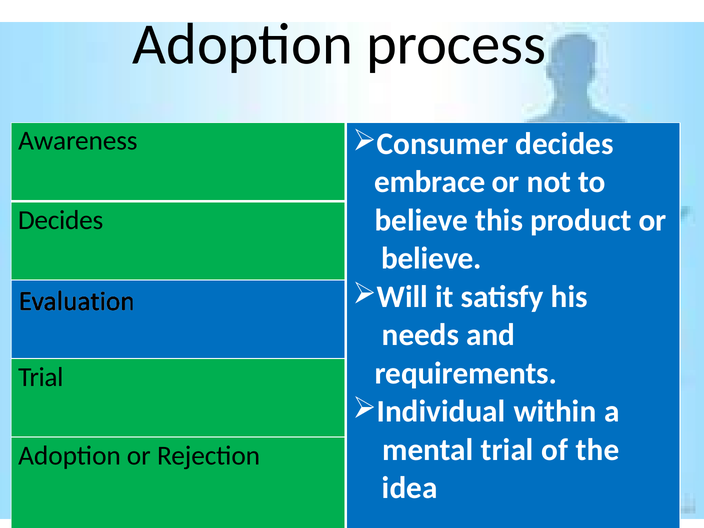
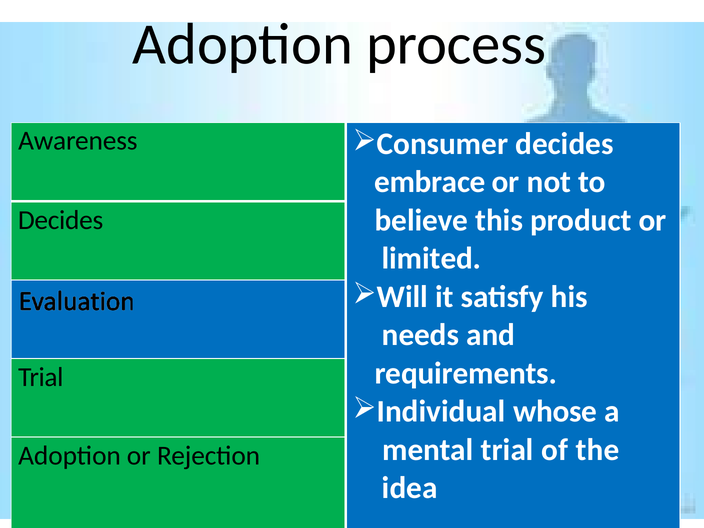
believe at (432, 258): believe -> limited
within: within -> whose
